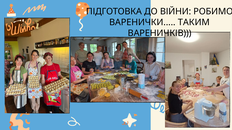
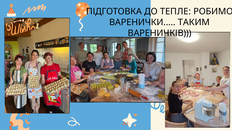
ВІЙНИ: ВІЙНИ -> ТЕПЛЕ
